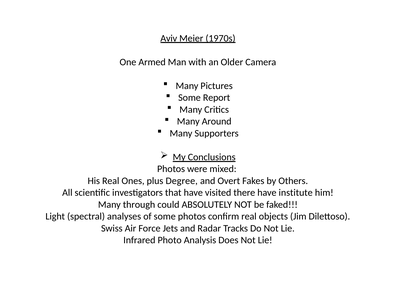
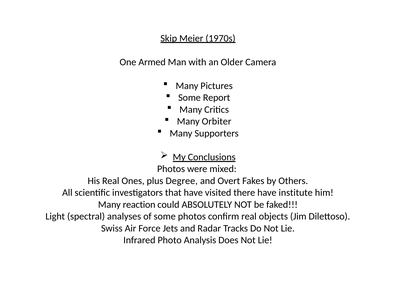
Aviv: Aviv -> Skip
Around: Around -> Orbiter
through: through -> reaction
